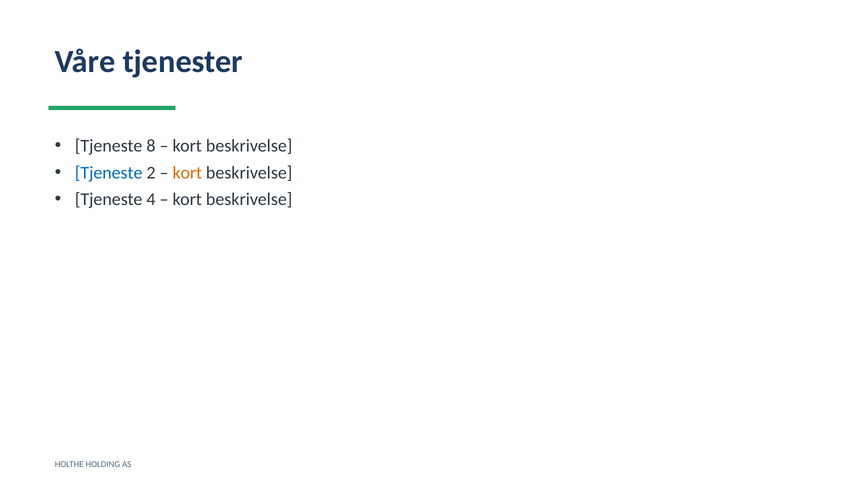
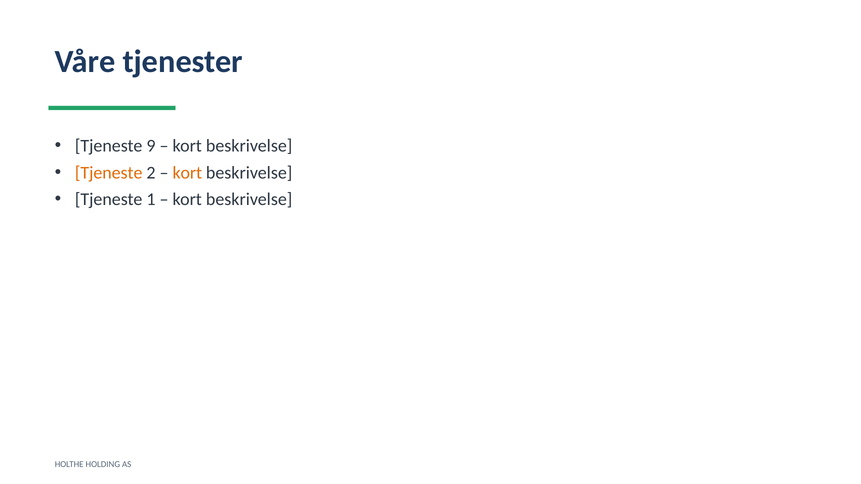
8: 8 -> 9
Tjeneste at (109, 173) colour: blue -> orange
4: 4 -> 1
